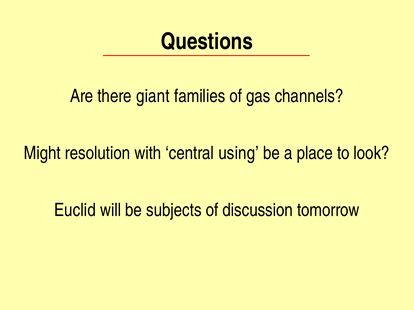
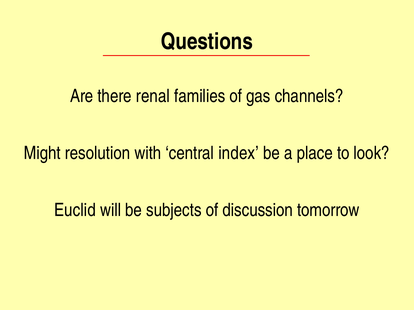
giant: giant -> renal
using: using -> index
